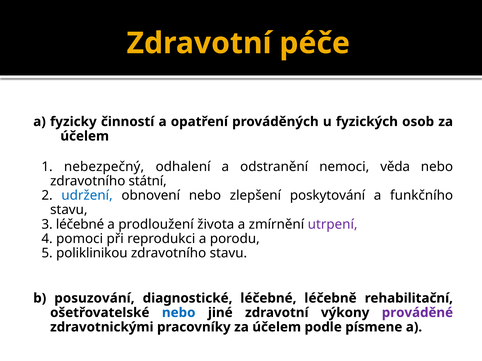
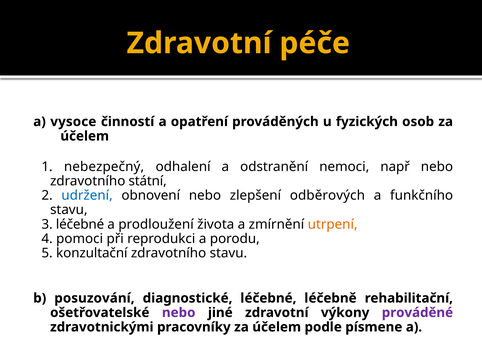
fyzicky: fyzicky -> vysoce
věda: věda -> např
poskytování: poskytování -> odběrových
utrpení colour: purple -> orange
poliklinikou: poliklinikou -> konzultační
nebo at (179, 313) colour: blue -> purple
